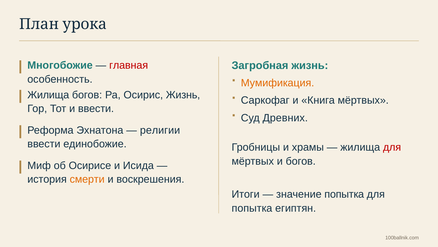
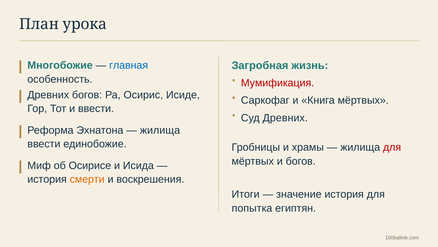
главная colour: red -> blue
Мумификация colour: orange -> red
Жилища at (48, 95): Жилища -> Древних
Осирис Жизнь: Жизнь -> Исиде
религии at (160, 130): религии -> жилища
значение попытка: попытка -> история
